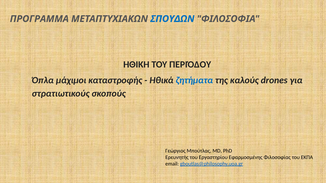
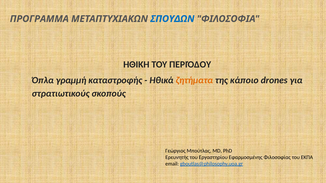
μάχιμοι: μάχιμοι -> γραμμή
ζητήματα colour: blue -> orange
καλούς: καλούς -> κάποιο
